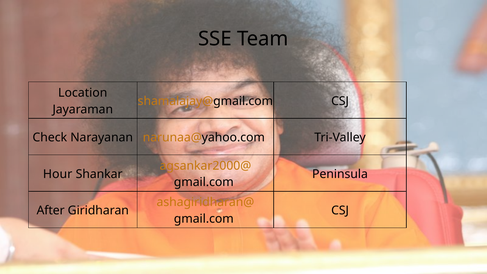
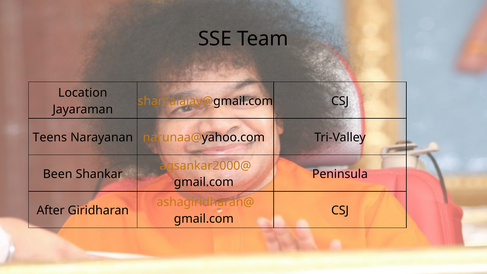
Check: Check -> Teens
Hour: Hour -> Been
